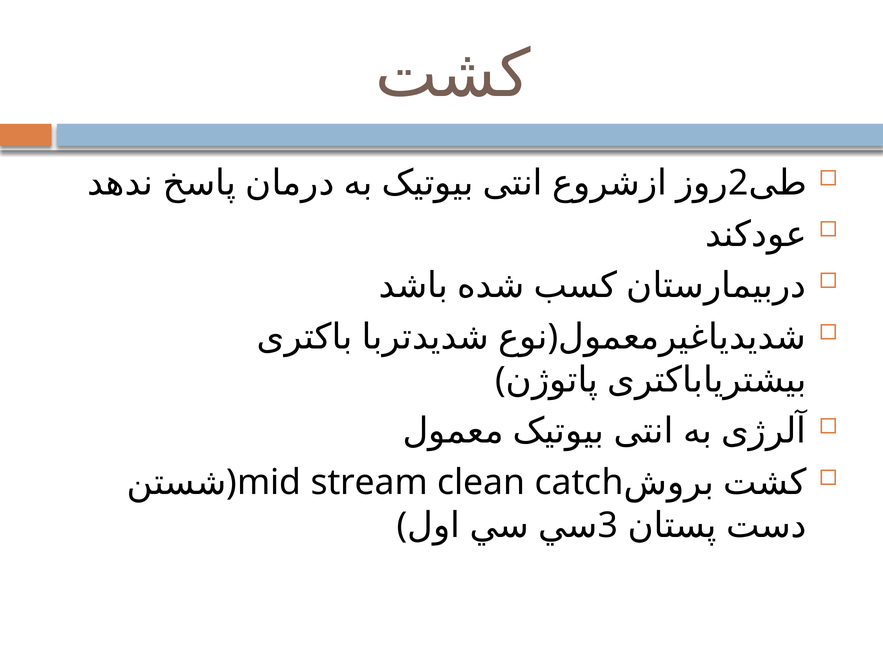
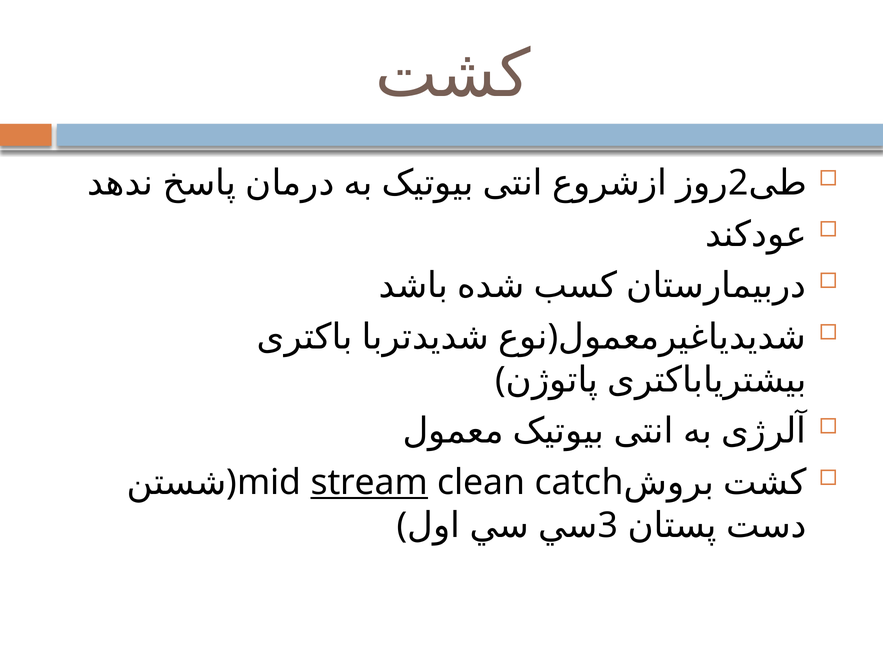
stream underline: none -> present
